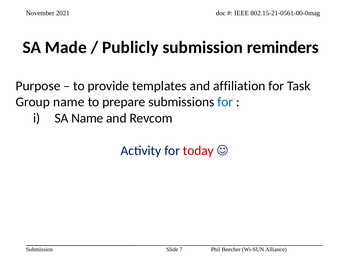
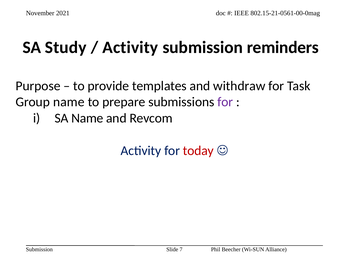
Made: Made -> Study
Publicly at (130, 47): Publicly -> Activity
affiliation: affiliation -> withdraw
for at (225, 102) colour: blue -> purple
